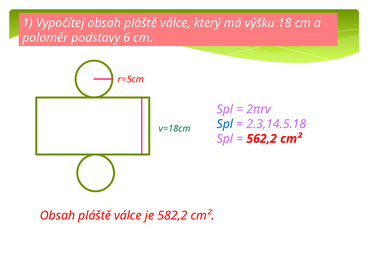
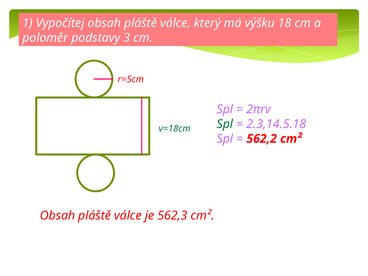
6: 6 -> 3
Spl at (225, 124) colour: blue -> green
582,2: 582,2 -> 562,3
